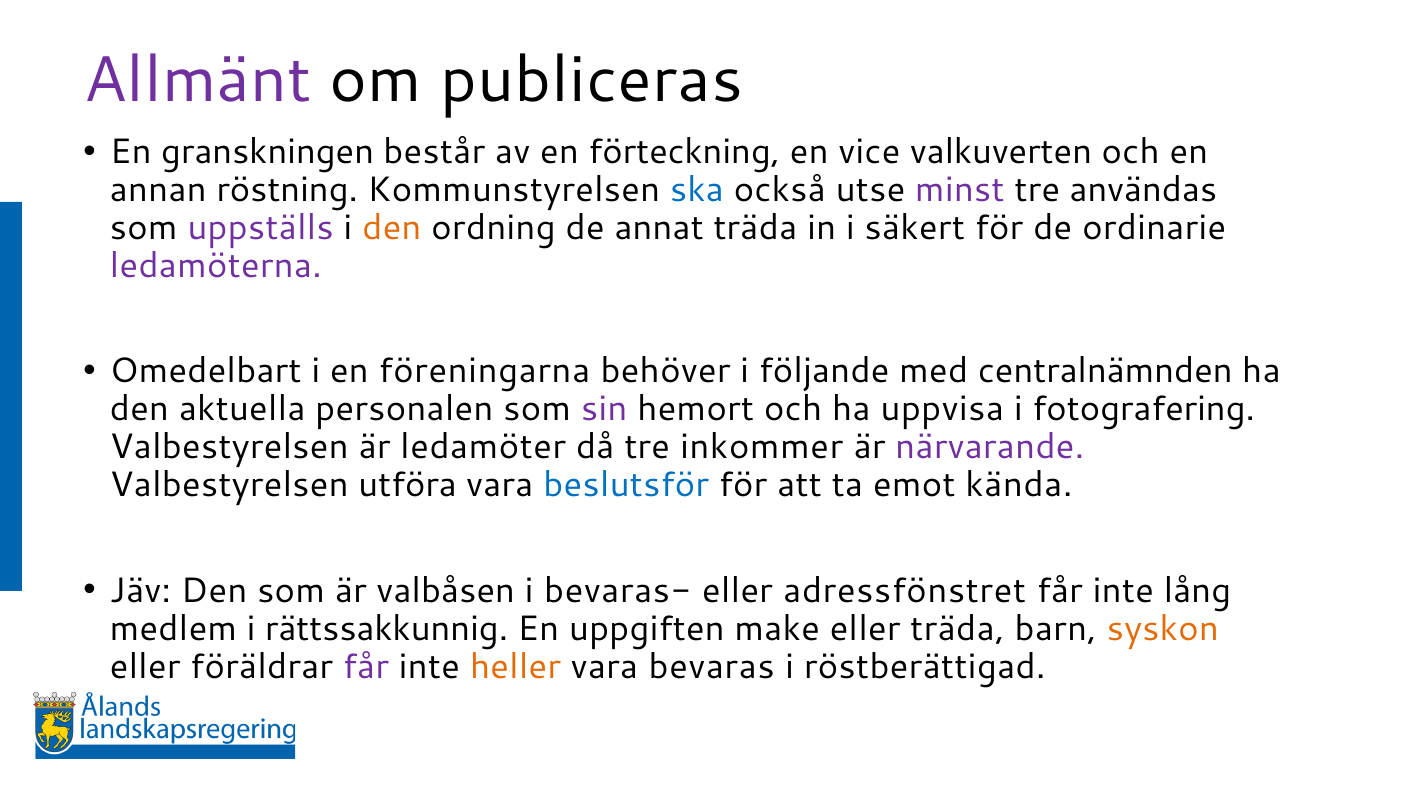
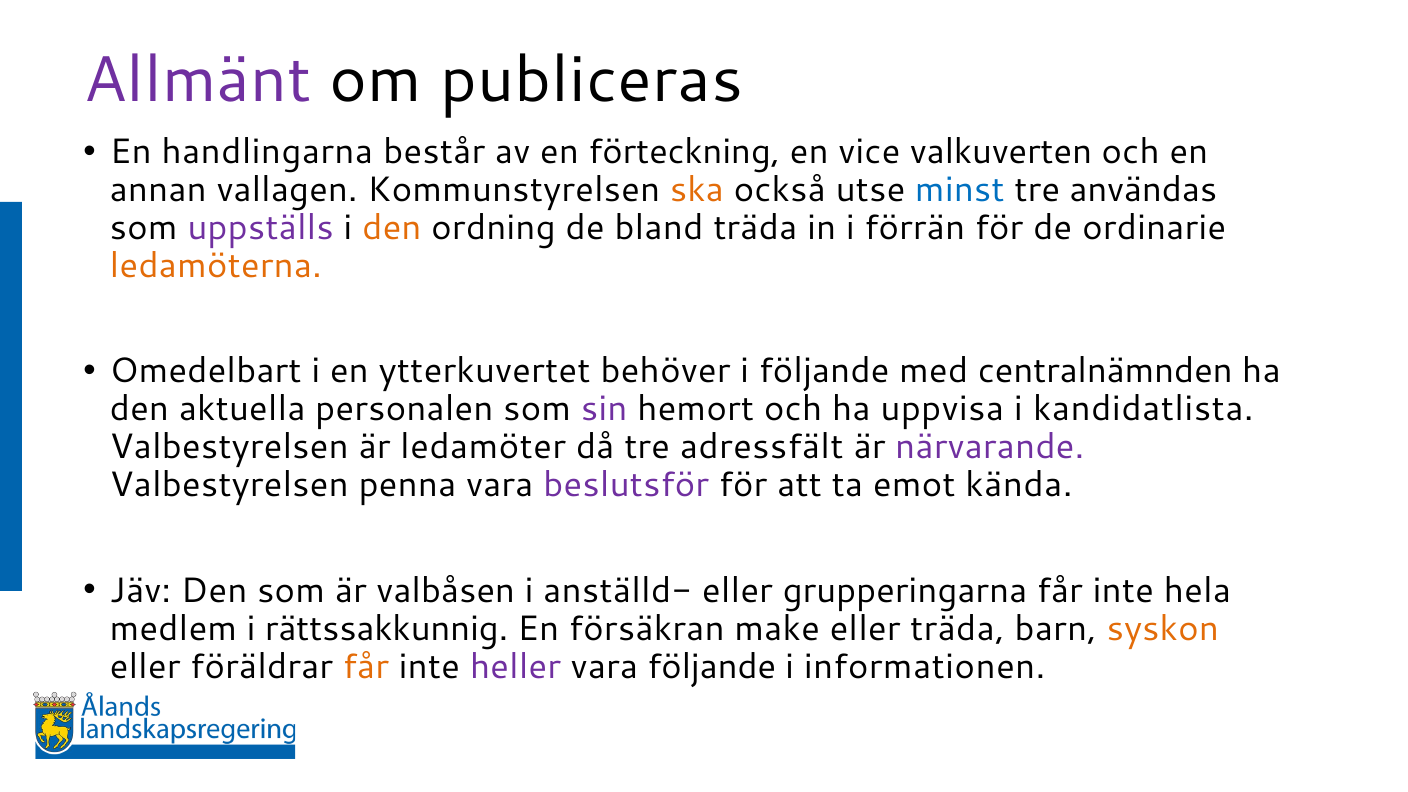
granskningen: granskningen -> handlingarna
röstning: röstning -> vallagen
ska colour: blue -> orange
minst colour: purple -> blue
annat: annat -> bland
säkert: säkert -> förrän
ledamöterna colour: purple -> orange
föreningarna: föreningarna -> ytterkuvertet
fotografering: fotografering -> kandidatlista
inkommer: inkommer -> adressfält
utföra: utföra -> penna
beslutsför colour: blue -> purple
bevaras-: bevaras- -> anställd-
adressfönstret: adressfönstret -> grupperingarna
lång: lång -> hela
uppgiften: uppgiften -> försäkran
får at (366, 667) colour: purple -> orange
heller colour: orange -> purple
vara bevaras: bevaras -> följande
röstberättigad: röstberättigad -> informationen
